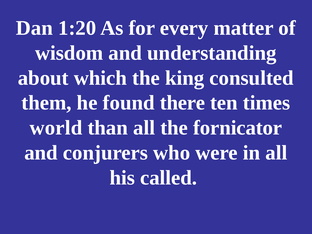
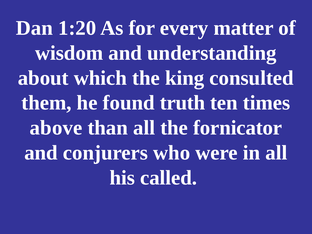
there: there -> truth
world: world -> above
